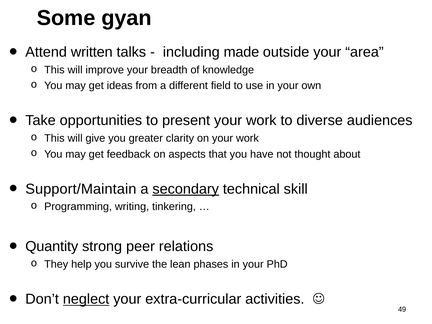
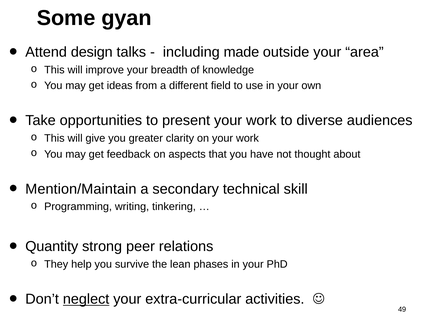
written: written -> design
Support/Maintain: Support/Maintain -> Mention/Maintain
secondary underline: present -> none
